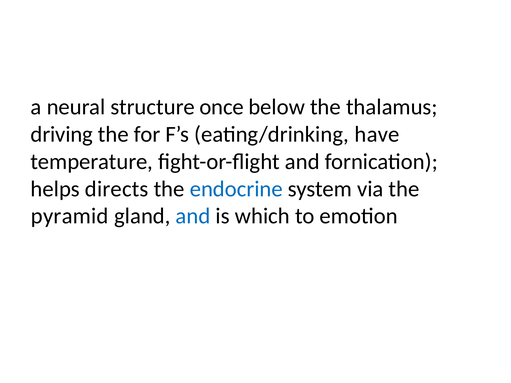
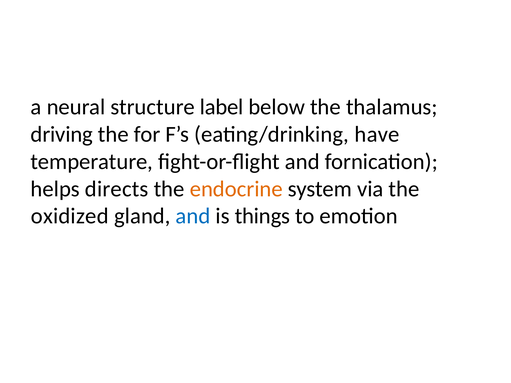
once: once -> label
endocrine colour: blue -> orange
pyramid: pyramid -> oxidized
which: which -> things
